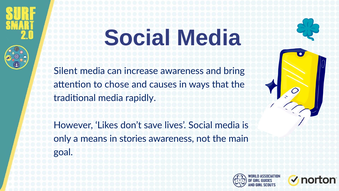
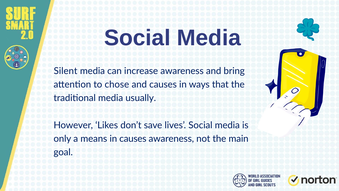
rapidly: rapidly -> usually
in stories: stories -> causes
